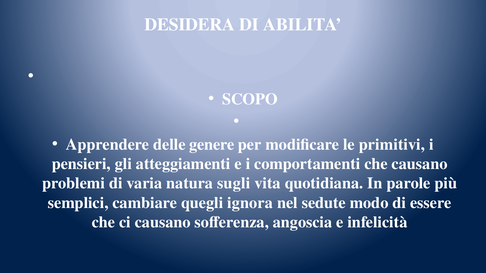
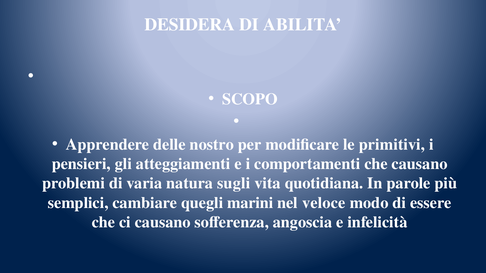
genere: genere -> nostro
ignora: ignora -> marini
sedute: sedute -> veloce
